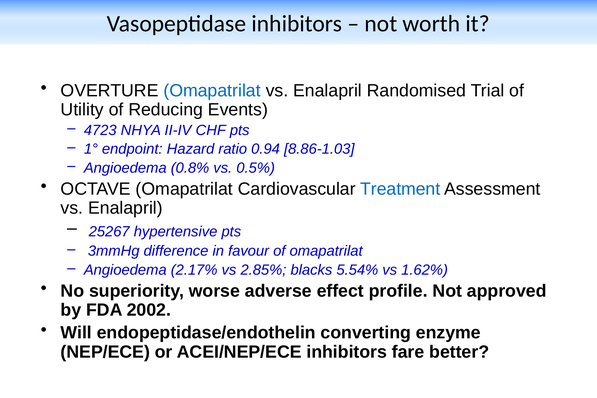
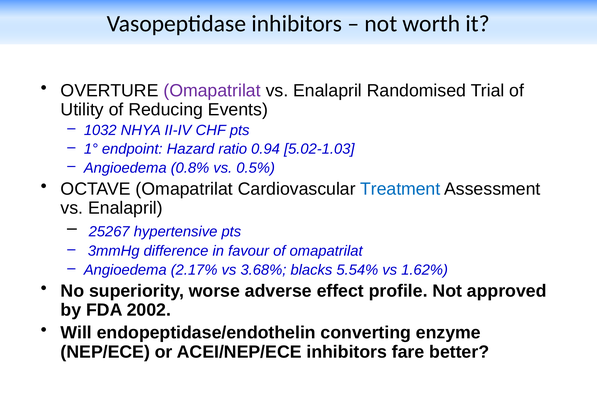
Omapatrilat at (212, 91) colour: blue -> purple
4723: 4723 -> 1032
8.86-1.03: 8.86-1.03 -> 5.02-1.03
2.85%: 2.85% -> 3.68%
